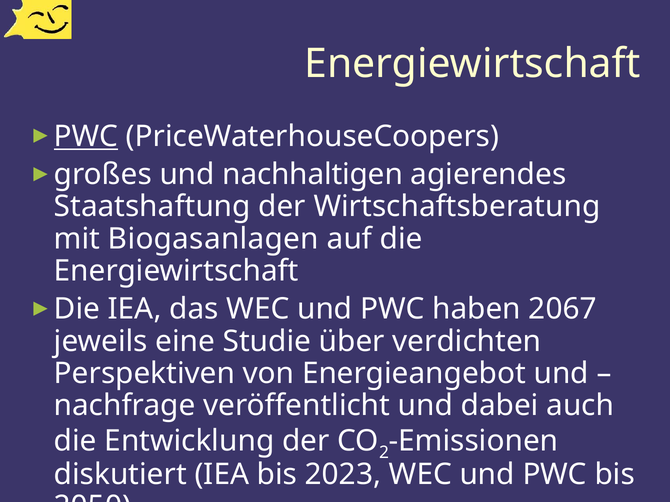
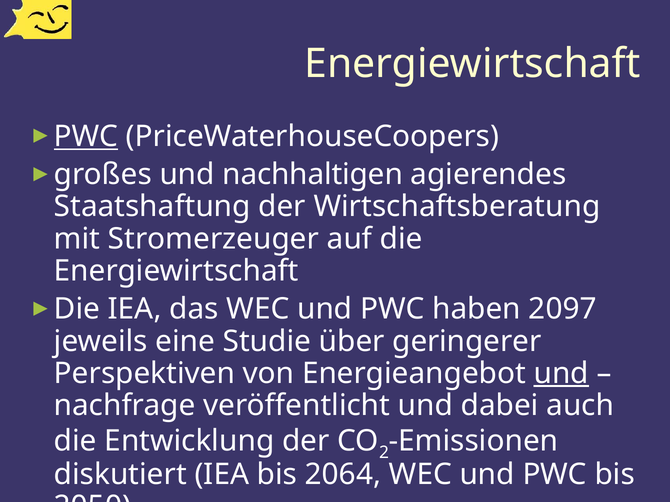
Biogasanlagen: Biogasanlagen -> Stromerzeuger
2067: 2067 -> 2097
verdichten: verdichten -> geringerer
und at (561, 374) underline: none -> present
2023: 2023 -> 2064
